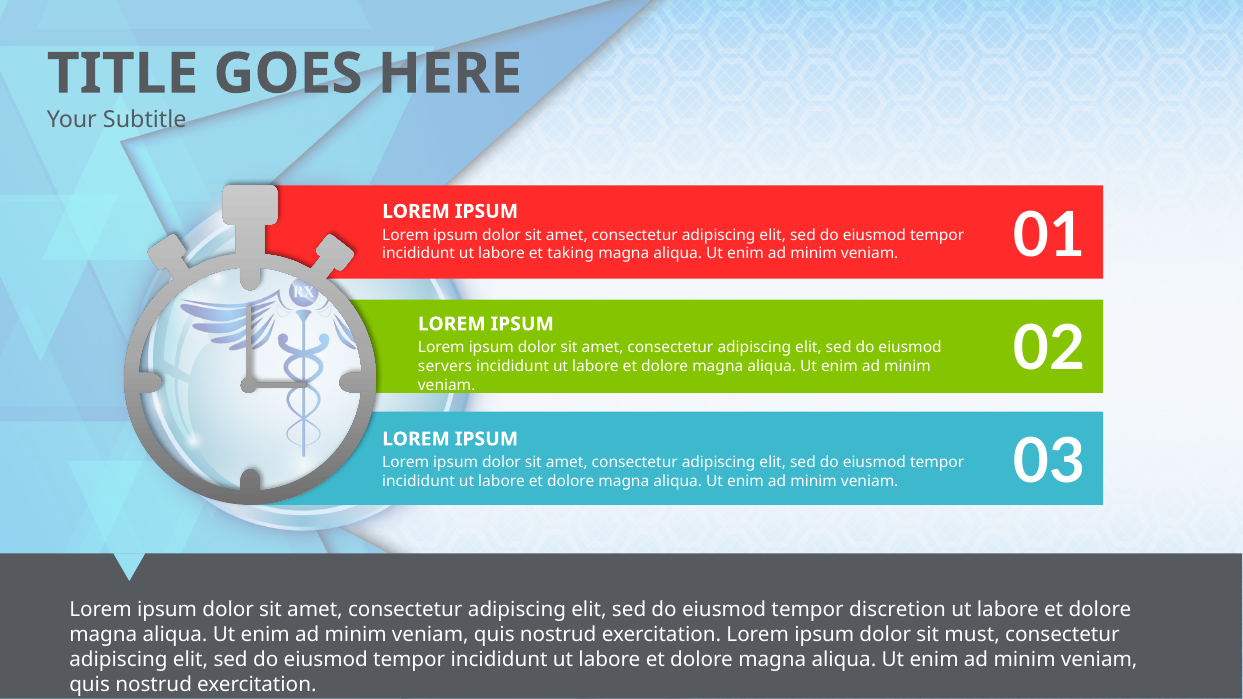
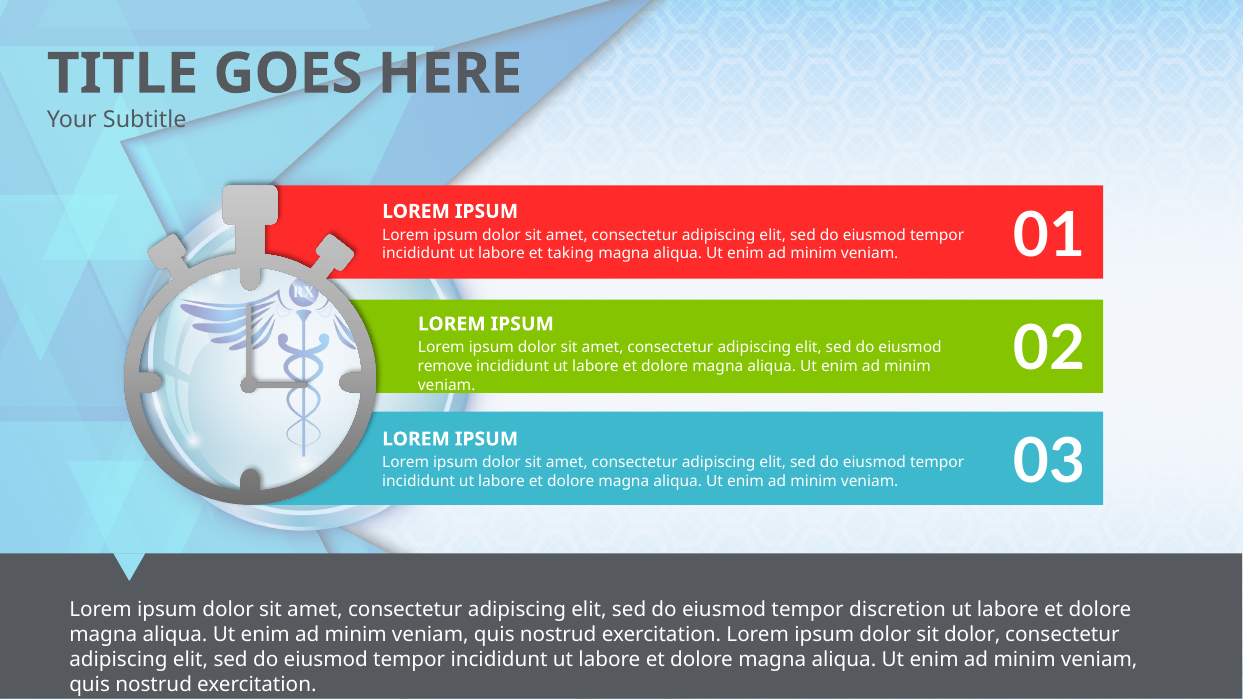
servers: servers -> remove
sit must: must -> dolor
